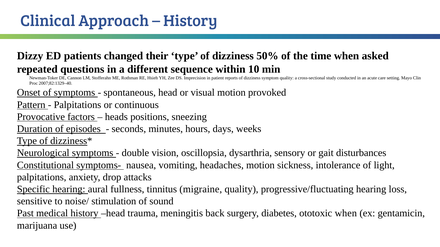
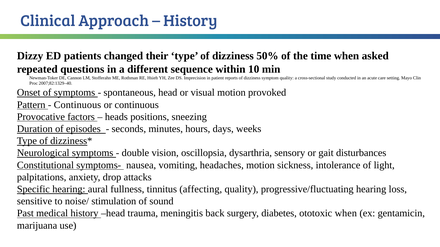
Palpitations at (78, 105): Palpitations -> Continuous
migraine: migraine -> affecting
